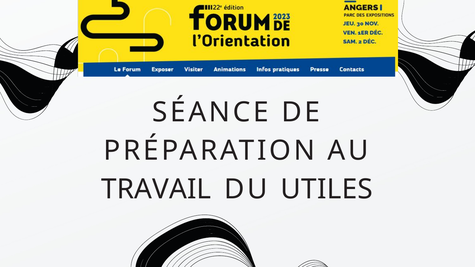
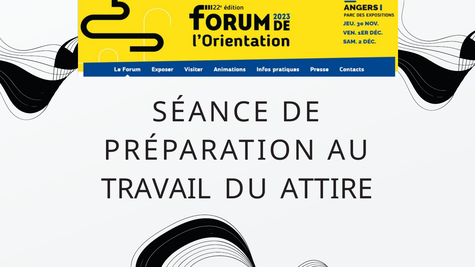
UTILES: UTILES -> ATTIRE
